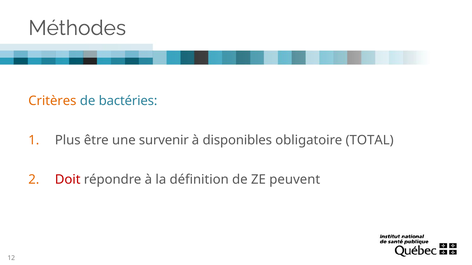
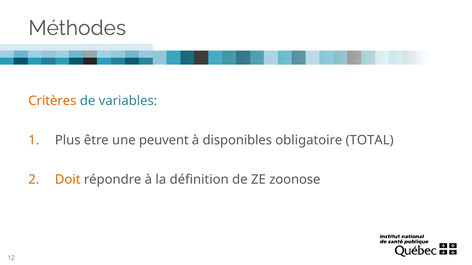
bactéries: bactéries -> variables
survenir: survenir -> peuvent
Doit colour: red -> orange
peuvent: peuvent -> zoonose
